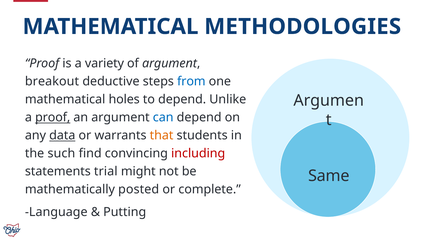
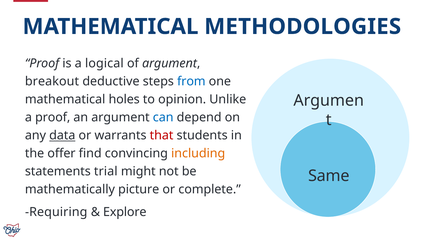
variety: variety -> logical
to depend: depend -> opinion
proof at (53, 117) underline: present -> none
that colour: orange -> red
such: such -> offer
including colour: red -> orange
posted: posted -> picture
Language: Language -> Requiring
Putting: Putting -> Explore
